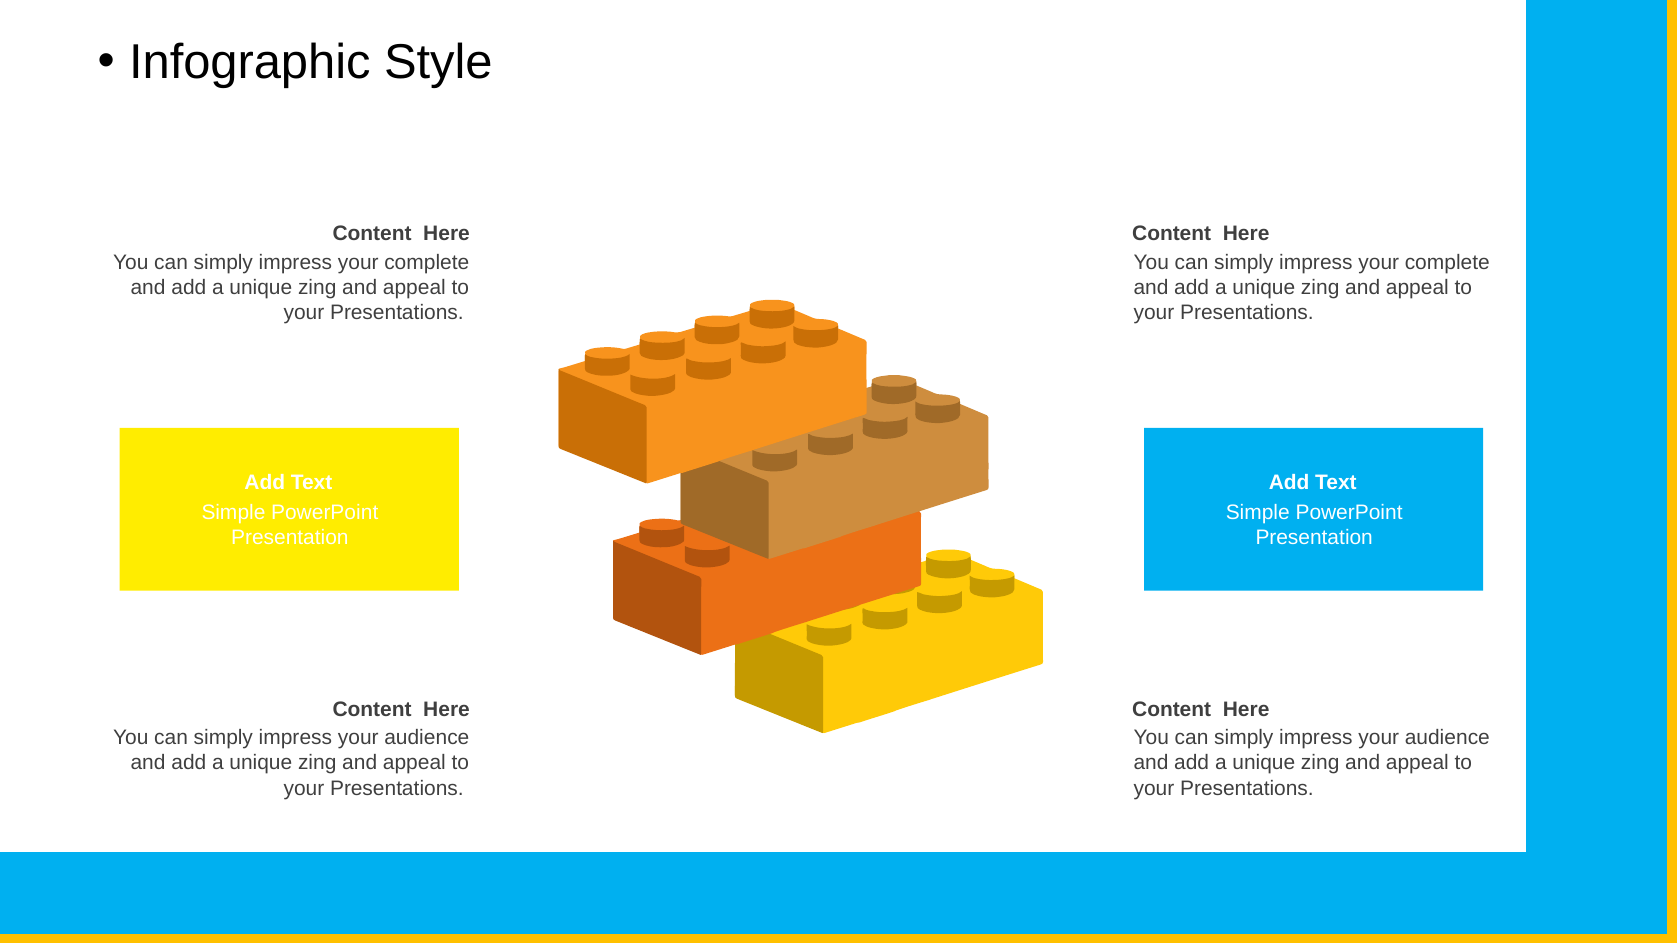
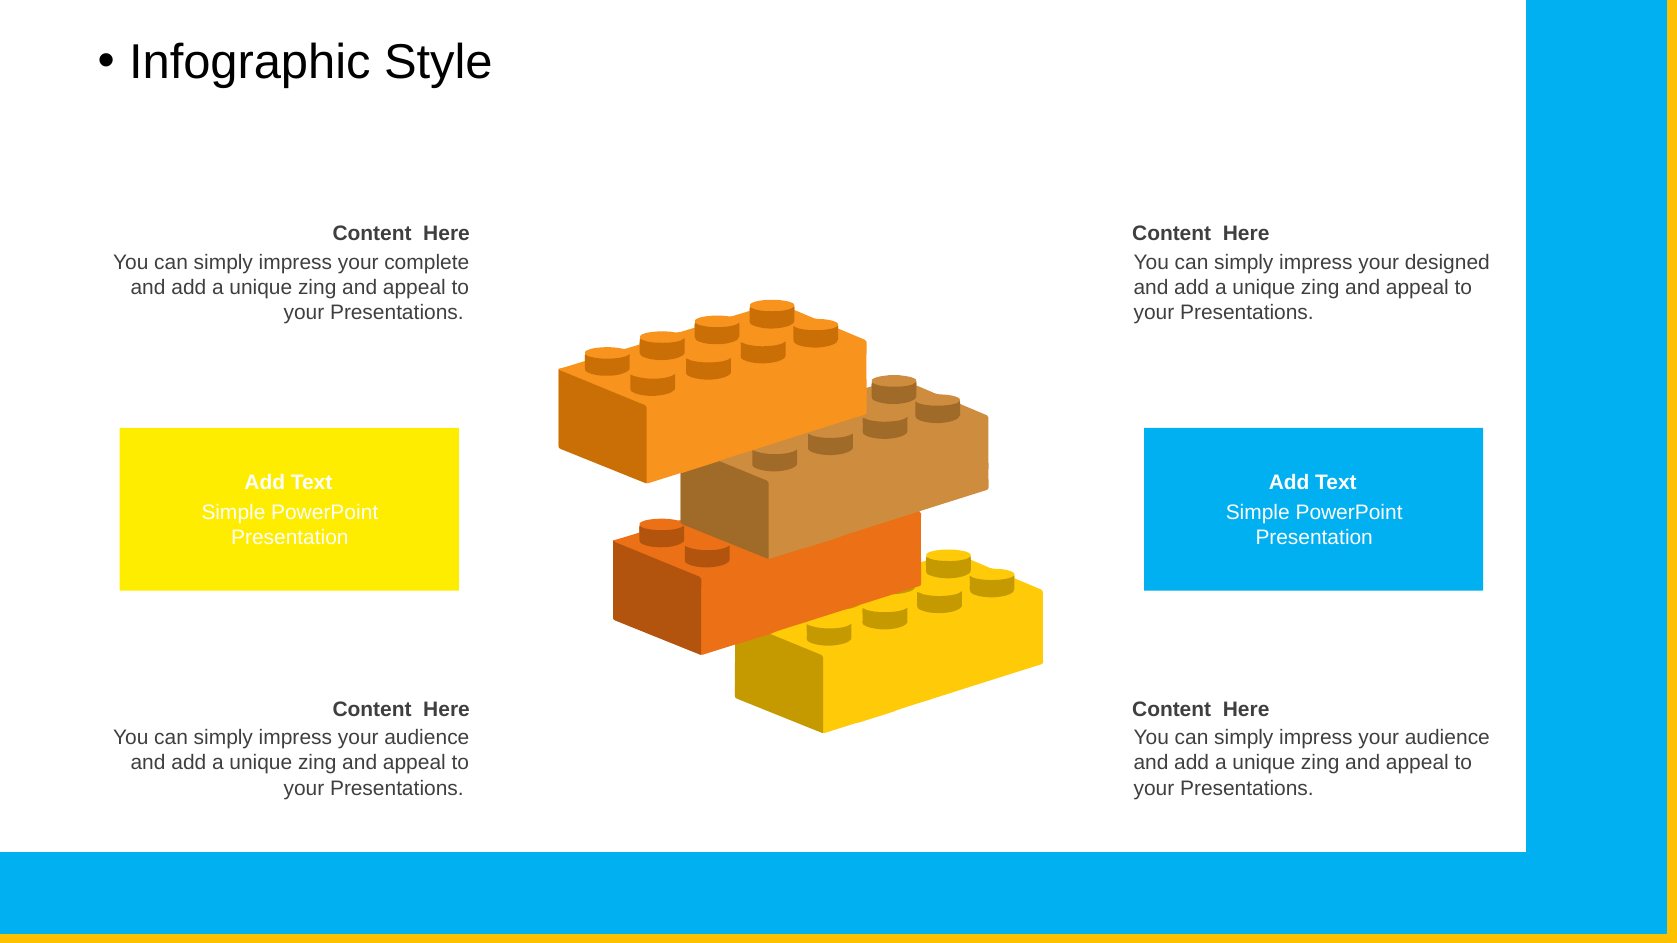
complete at (1447, 262): complete -> designed
